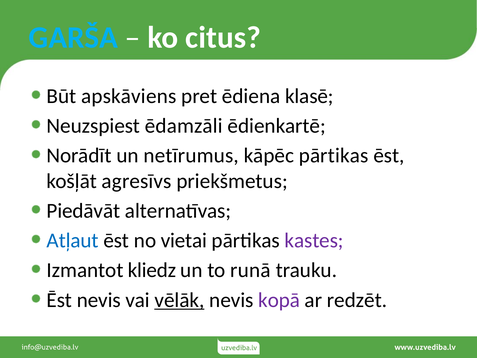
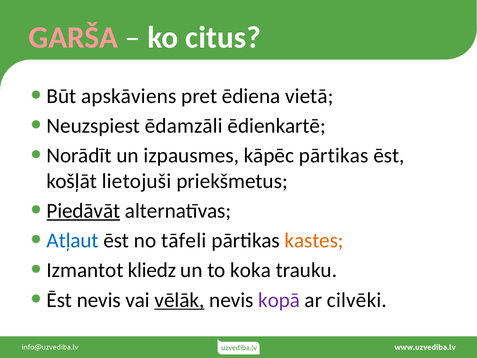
GARŠA colour: light blue -> pink
klasē: klasē -> vietā
netīrumus: netīrumus -> izpausmes
agresīvs: agresīvs -> lietojuši
Piedāvāt underline: none -> present
vietai: vietai -> tāfeli
kastes colour: purple -> orange
runā: runā -> koka
redzēt: redzēt -> cilvēki
